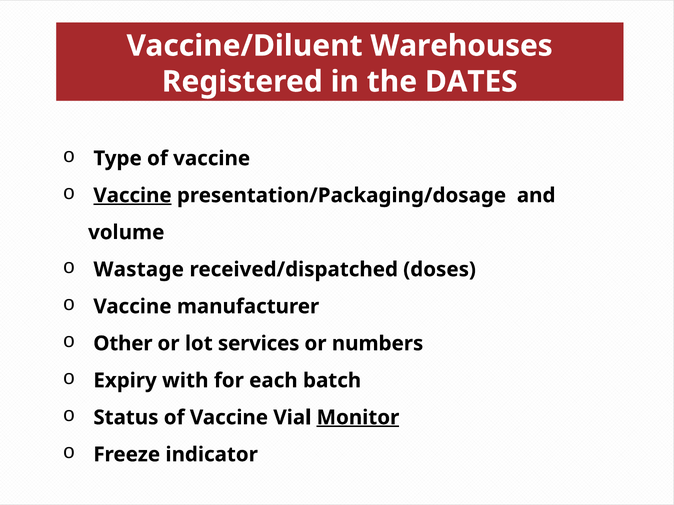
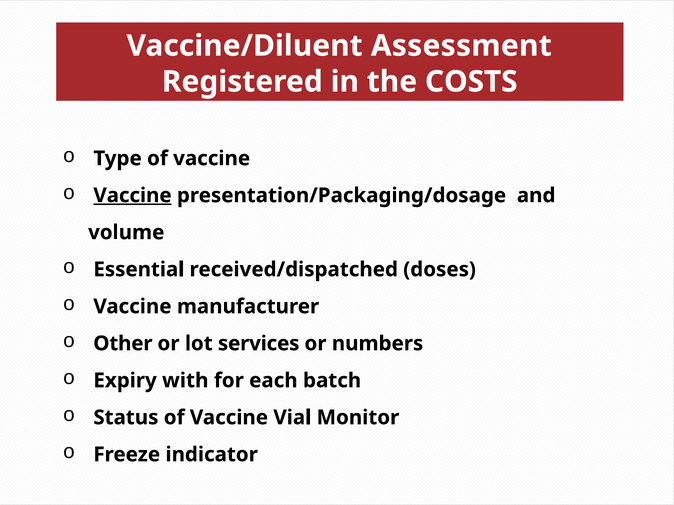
Warehouses: Warehouses -> Assessment
DATES: DATES -> COSTS
Wastage: Wastage -> Essential
Monitor underline: present -> none
